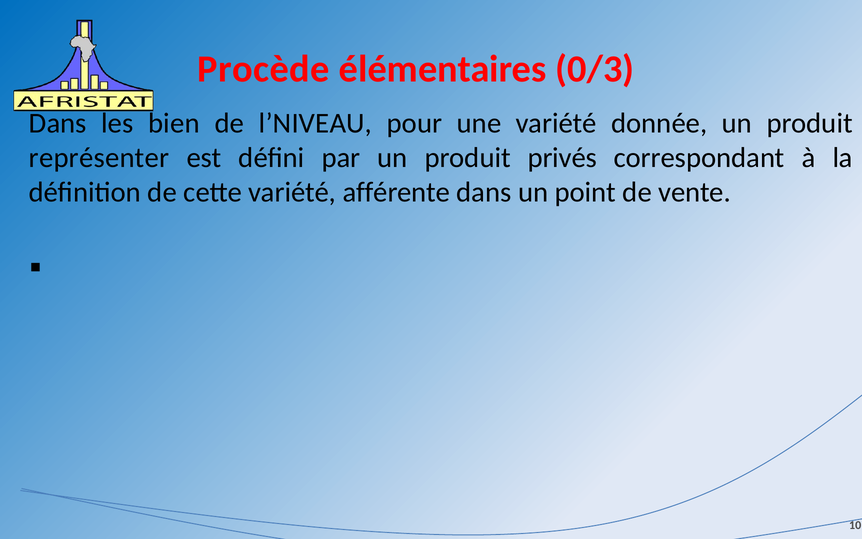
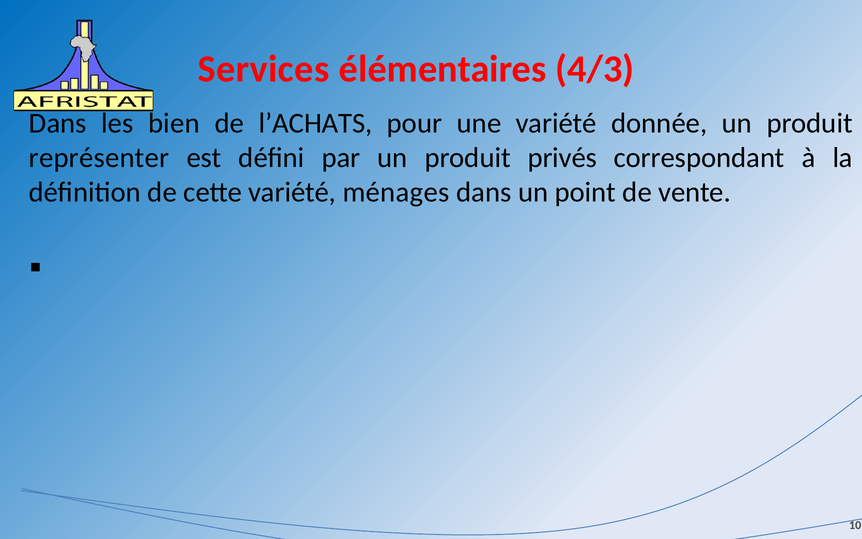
Procède: Procède -> Services
0/3: 0/3 -> 4/3
l’NIVEAU: l’NIVEAU -> l’ACHATS
afférente: afférente -> ménages
